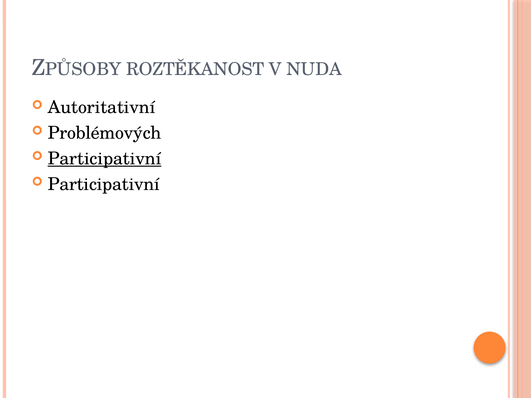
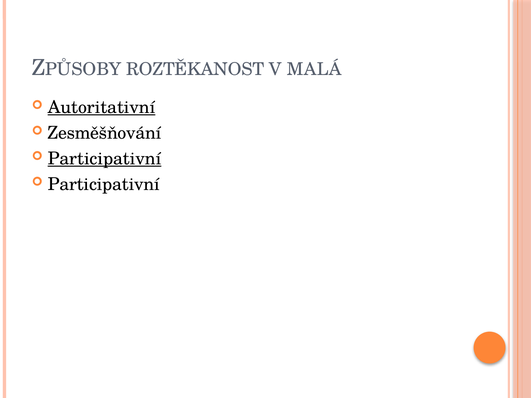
NUDA: NUDA -> MALÁ
Autoritativní underline: none -> present
Problémových: Problémových -> Zesměšňování
